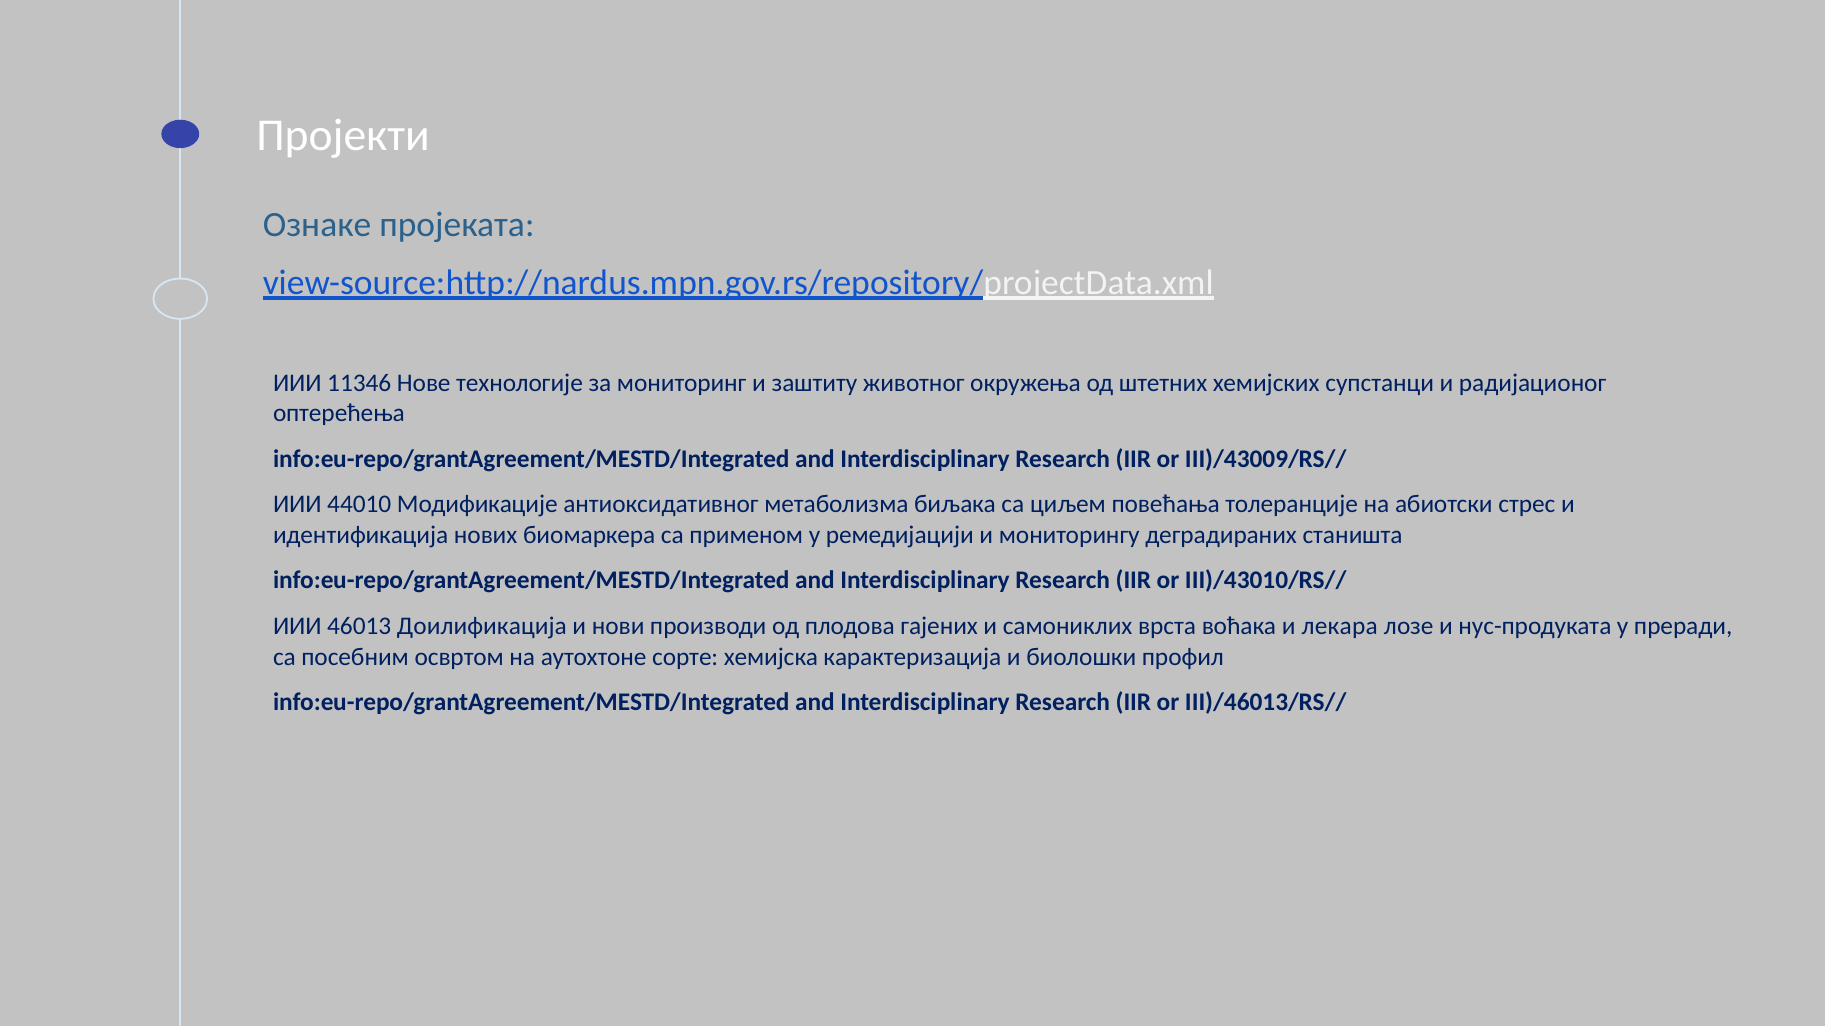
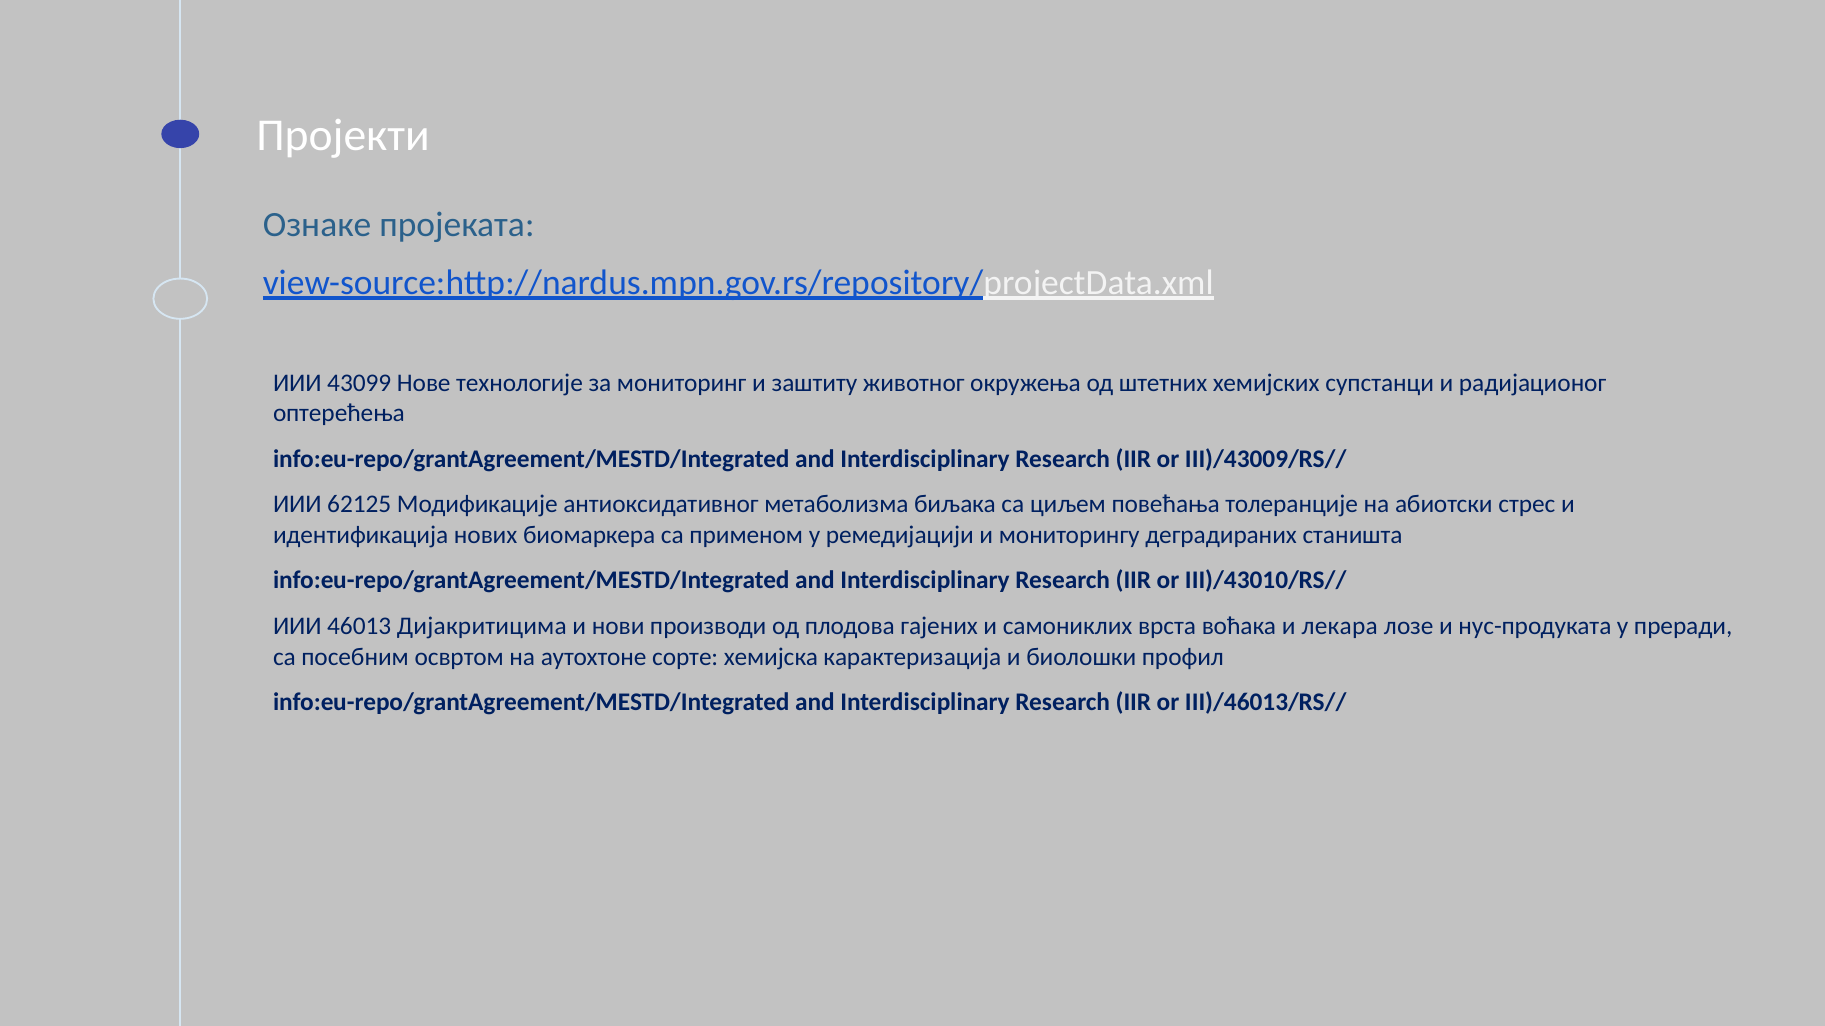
11346: 11346 -> 43099
44010: 44010 -> 62125
Доилификација: Доилификација -> Дијакритицима
